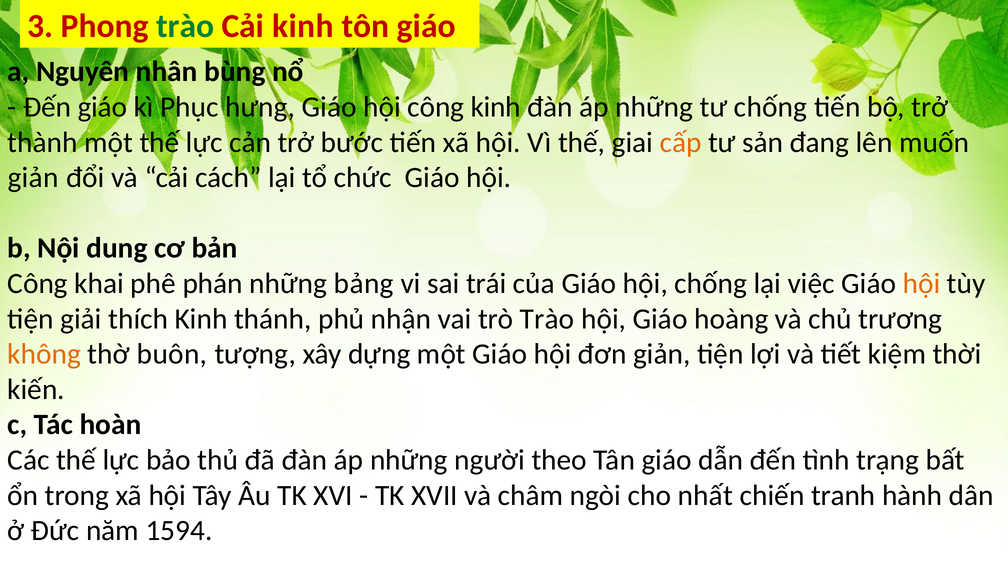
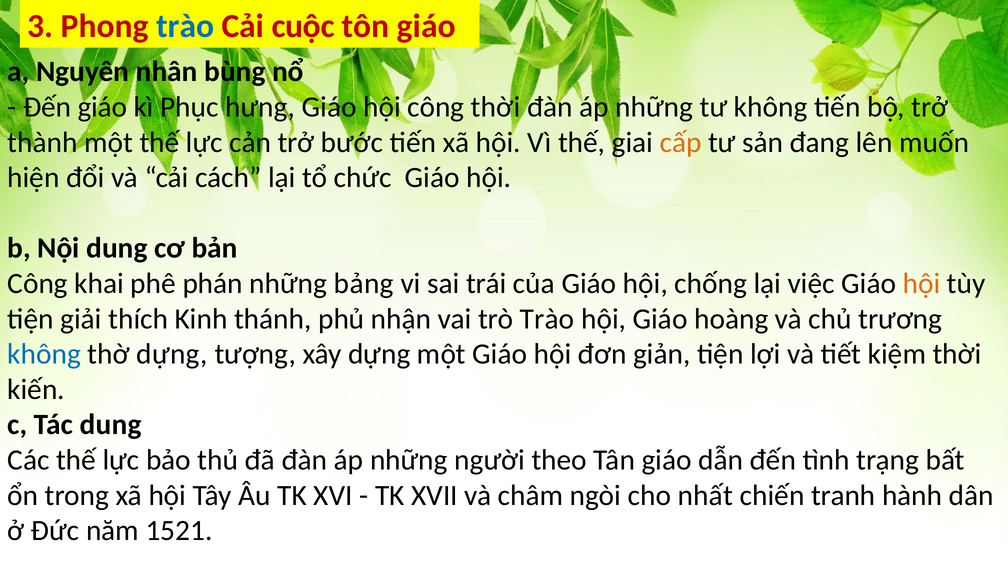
trào at (185, 26) colour: green -> blue
Cải kinh: kinh -> cuộc
công kinh: kinh -> thời
tư chống: chống -> không
giản at (33, 178): giản -> hiện
không at (44, 354) colour: orange -> blue
thờ buôn: buôn -> dựng
Tác hoàn: hoàn -> dung
1594: 1594 -> 1521
